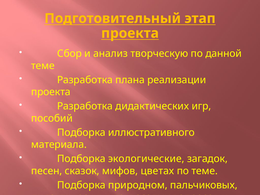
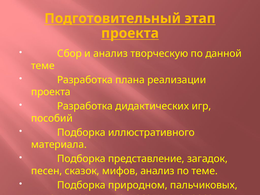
экологические: экологические -> представление
мифов цветах: цветах -> анализ
